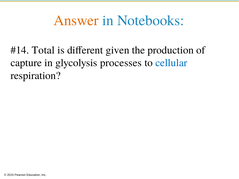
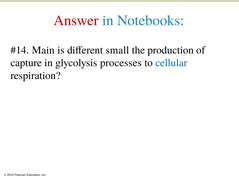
Answer colour: orange -> red
Total: Total -> Main
given: given -> small
